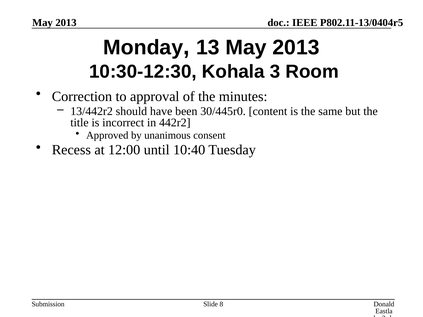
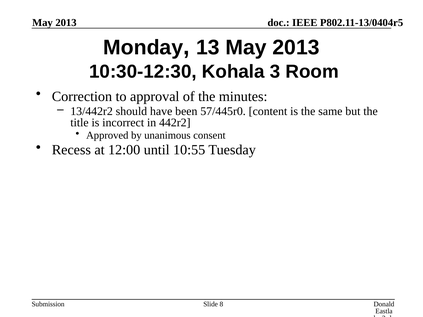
30/445r0: 30/445r0 -> 57/445r0
10:40: 10:40 -> 10:55
